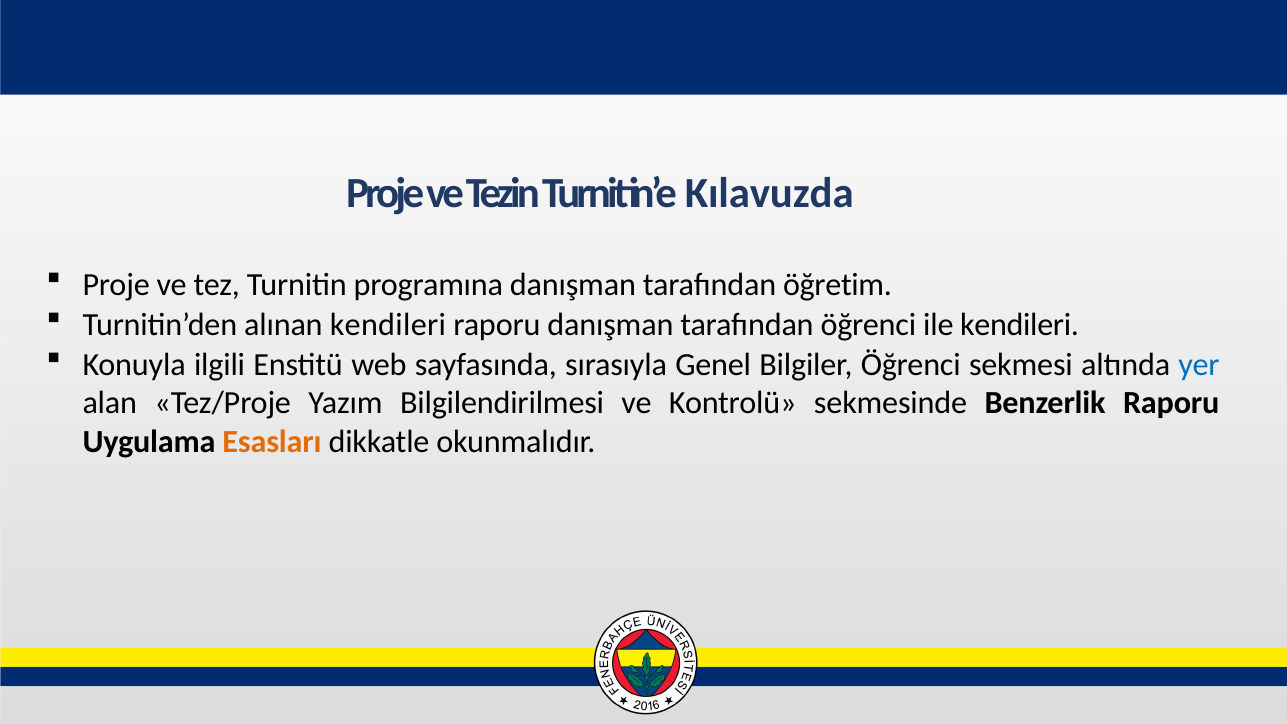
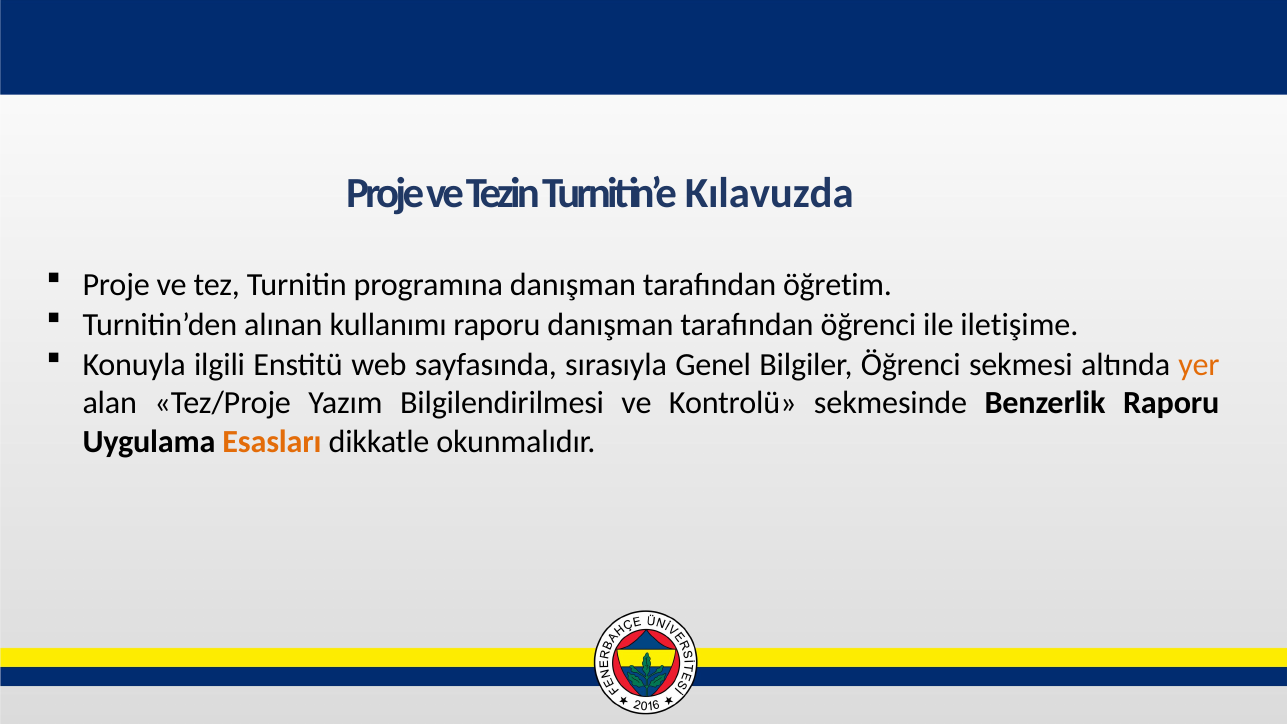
alınan kendileri: kendileri -> kullanımı
ile kendileri: kendileri -> iletişime
yer colour: blue -> orange
